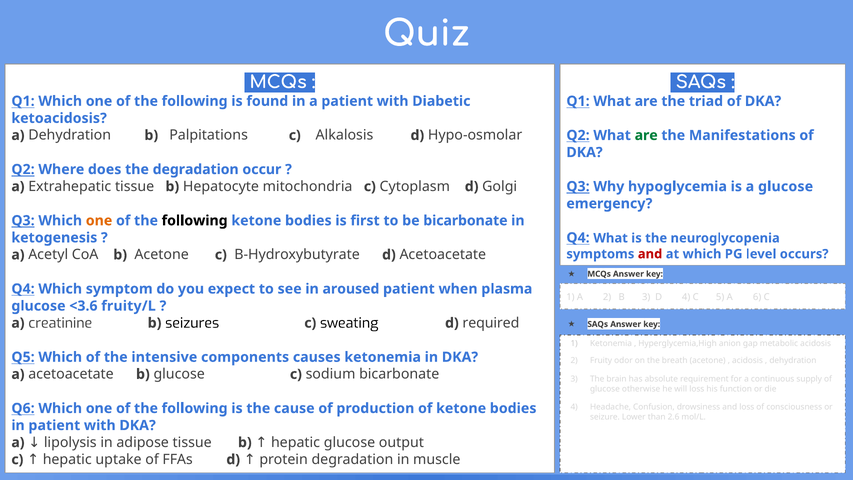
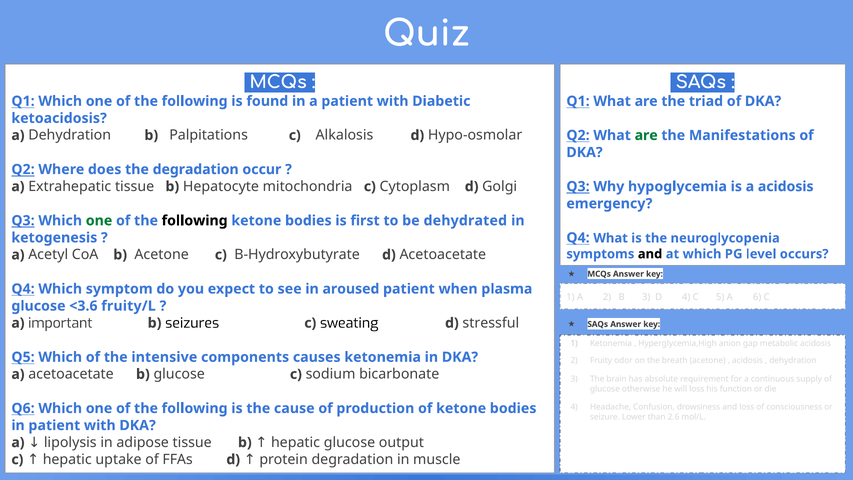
a glucose: glucose -> acidosis
one at (99, 221) colour: orange -> green
be bicarbonate: bicarbonate -> dehydrated
and at (650, 254) colour: red -> black
creatinine: creatinine -> important
required: required -> stressful
